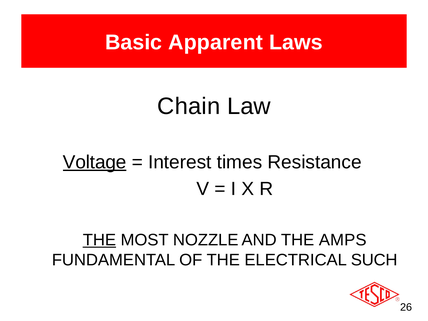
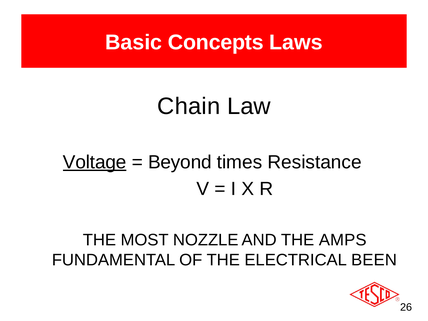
Apparent: Apparent -> Concepts
Interest: Interest -> Beyond
THE at (99, 240) underline: present -> none
SUCH: SUCH -> BEEN
